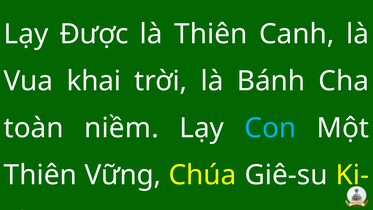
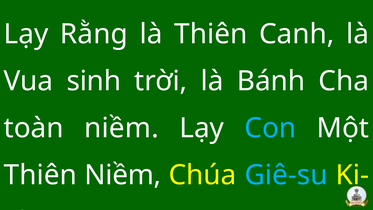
Được: Được -> Rằng
khai: khai -> sinh
Thiên Vững: Vững -> Niềm
Giê-su colour: white -> light blue
